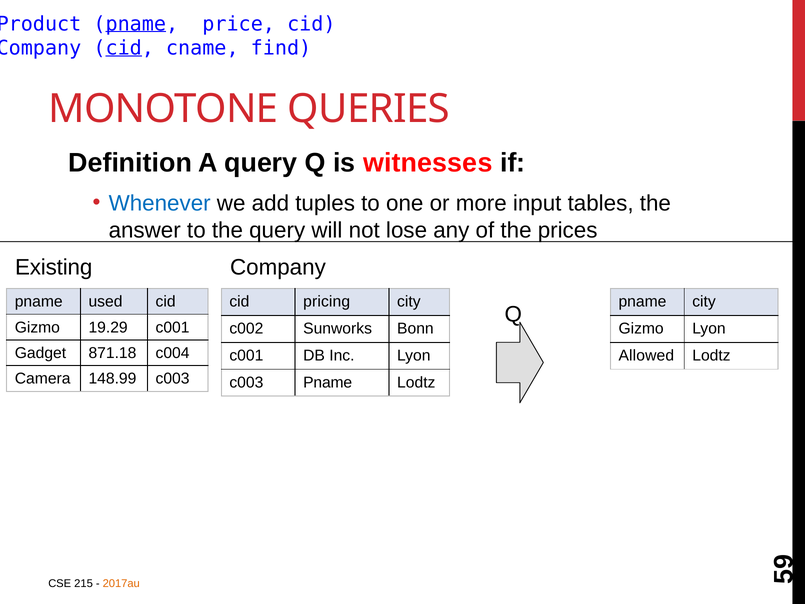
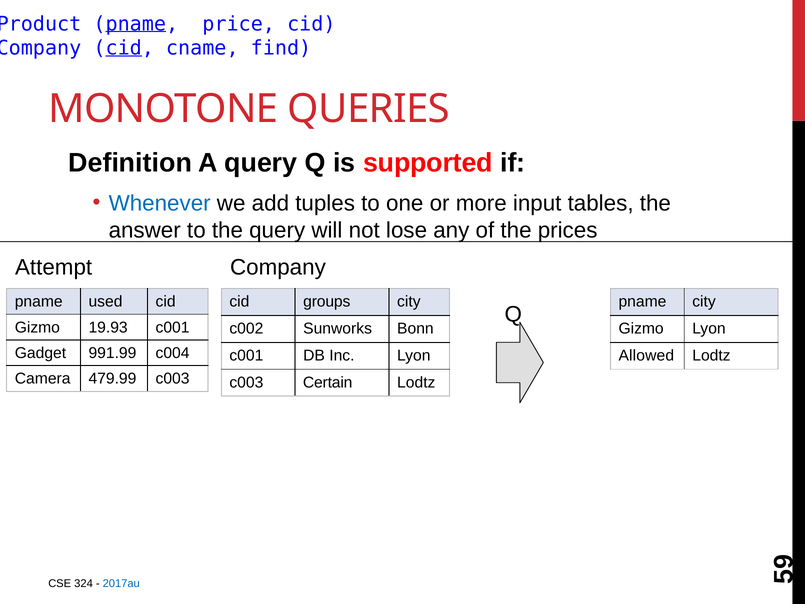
witnesses: witnesses -> supported
Existing: Existing -> Attempt
pricing: pricing -> groups
19.29: 19.29 -> 19.93
871.18: 871.18 -> 991.99
148.99: 148.99 -> 479.99
c003 Pname: Pname -> Certain
215: 215 -> 324
2017au colour: orange -> blue
